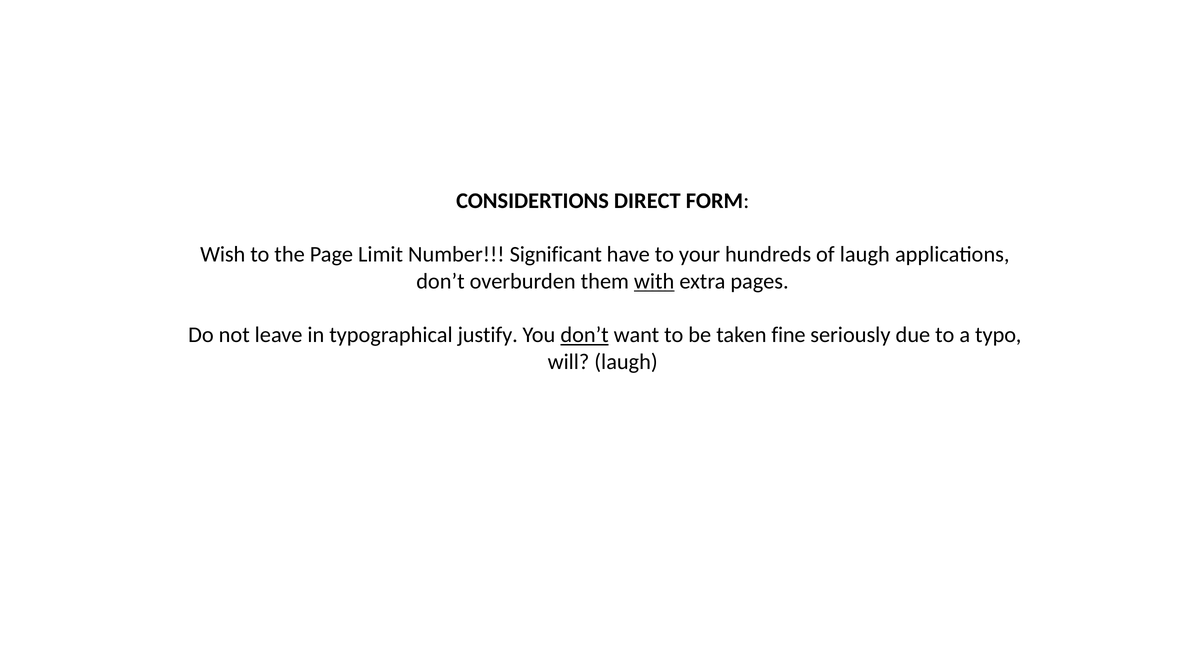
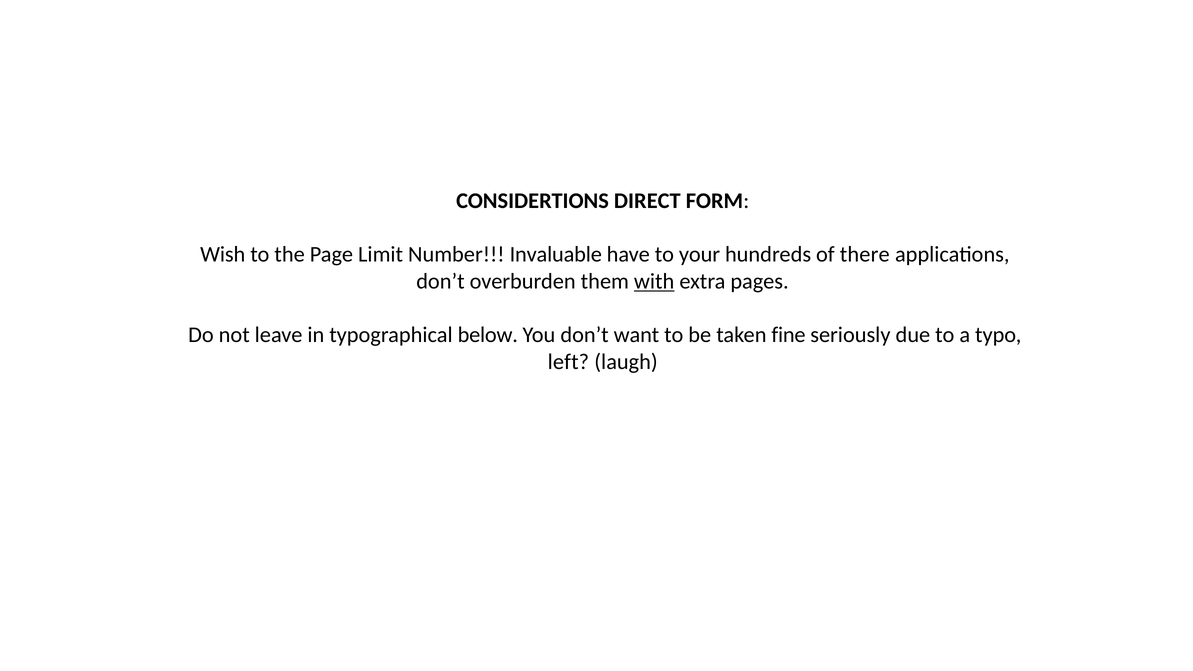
Significant: Significant -> Invaluable
of laugh: laugh -> there
justify: justify -> below
don’t at (585, 335) underline: present -> none
will: will -> left
